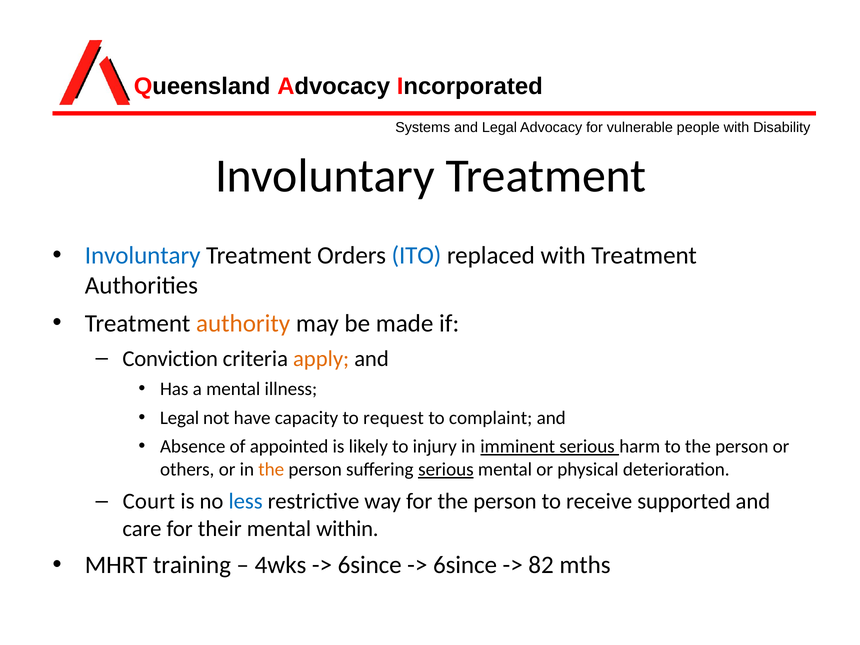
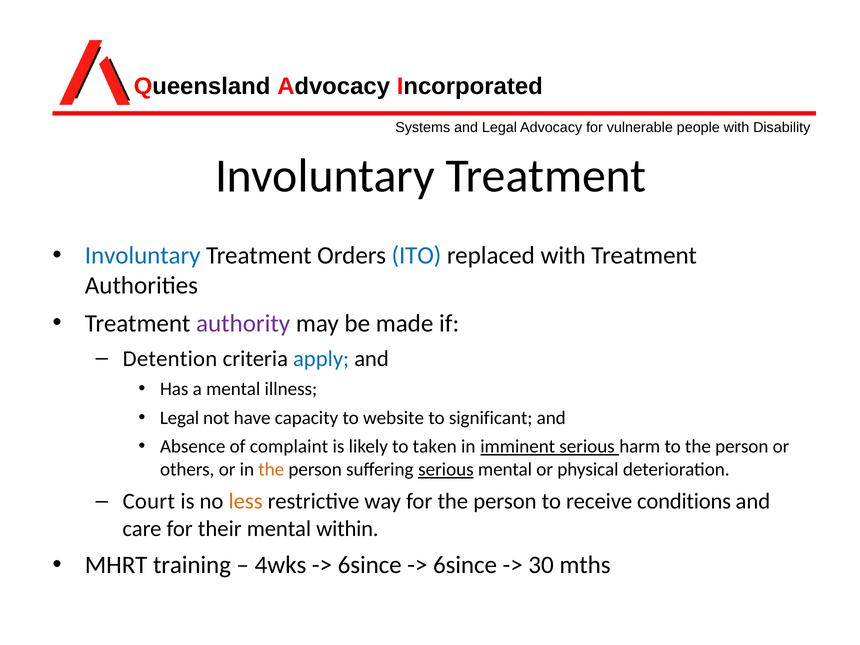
authority colour: orange -> purple
Conviction: Conviction -> Detention
apply colour: orange -> blue
request: request -> website
complaint: complaint -> significant
appointed: appointed -> complaint
injury: injury -> taken
less colour: blue -> orange
supported: supported -> conditions
82: 82 -> 30
